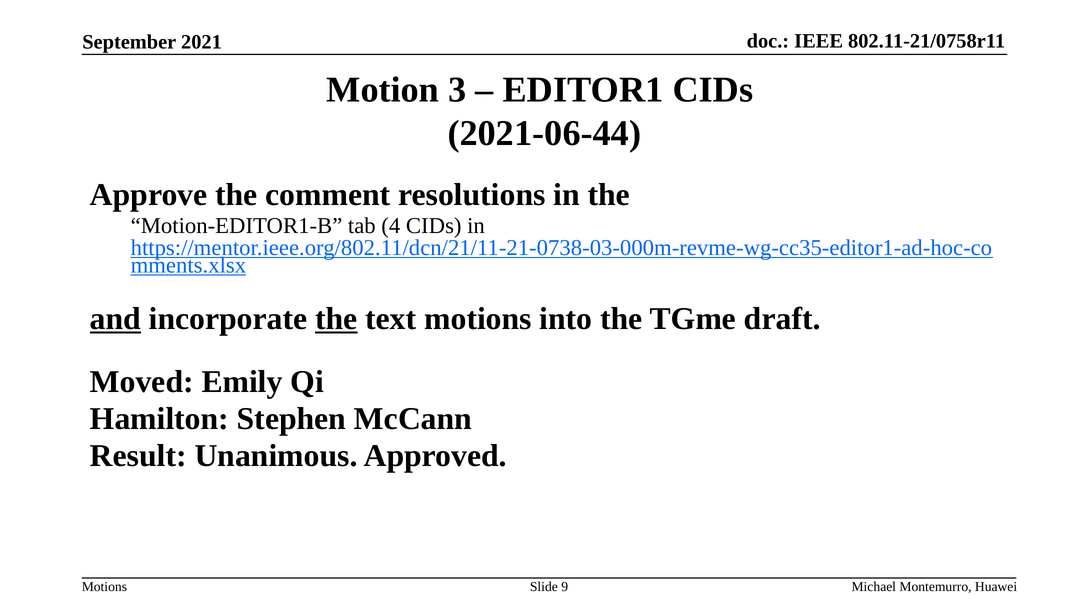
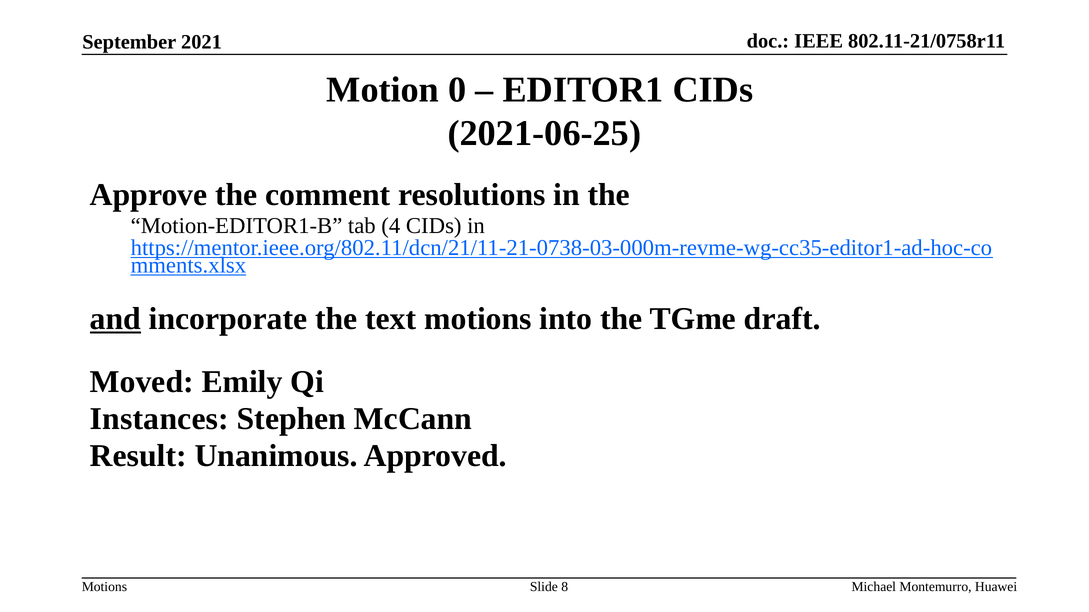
3: 3 -> 0
2021-06-44: 2021-06-44 -> 2021-06-25
the at (336, 319) underline: present -> none
Hamilton: Hamilton -> Instances
9: 9 -> 8
